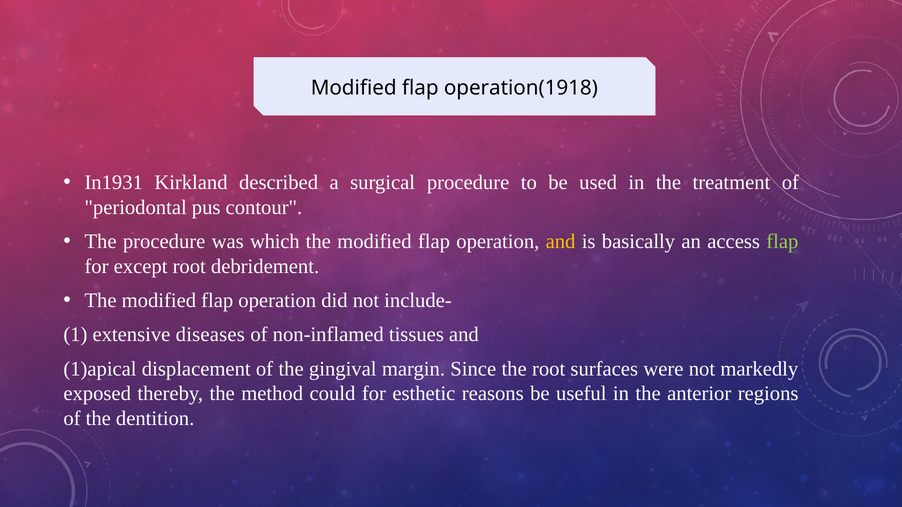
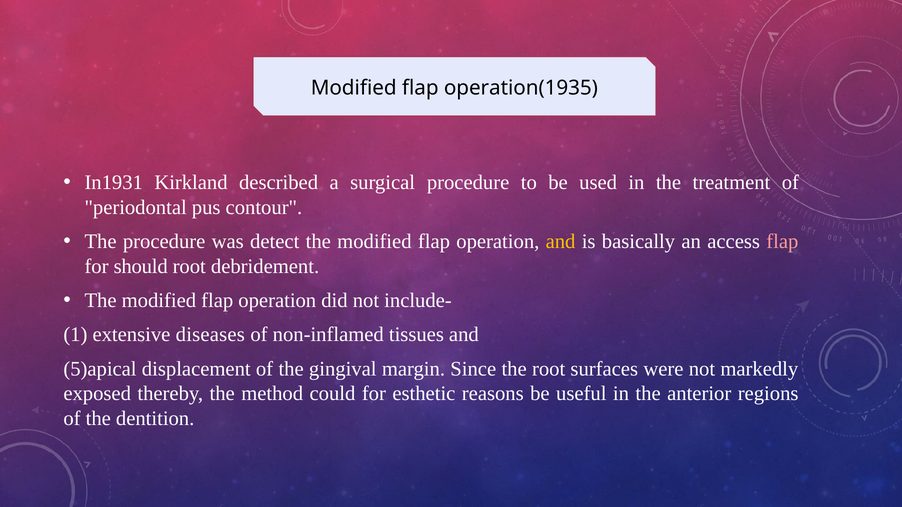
operation(1918: operation(1918 -> operation(1935
which: which -> detect
flap at (782, 242) colour: light green -> pink
except: except -> should
1)apical: 1)apical -> 5)apical
